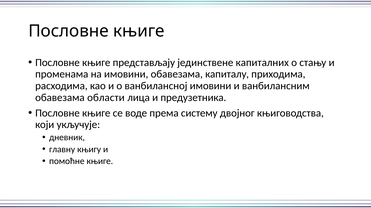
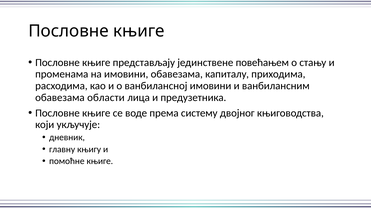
капиталних: капиталних -> повећањем
